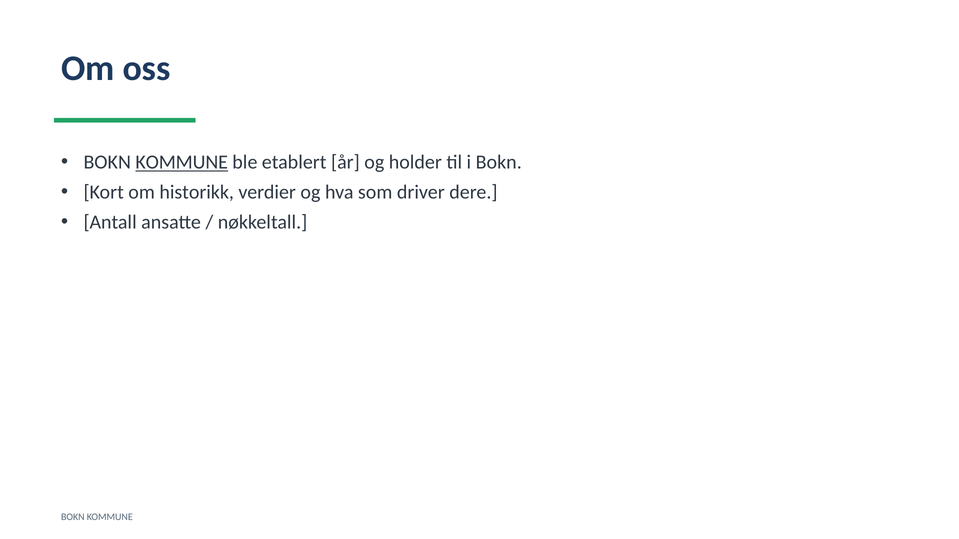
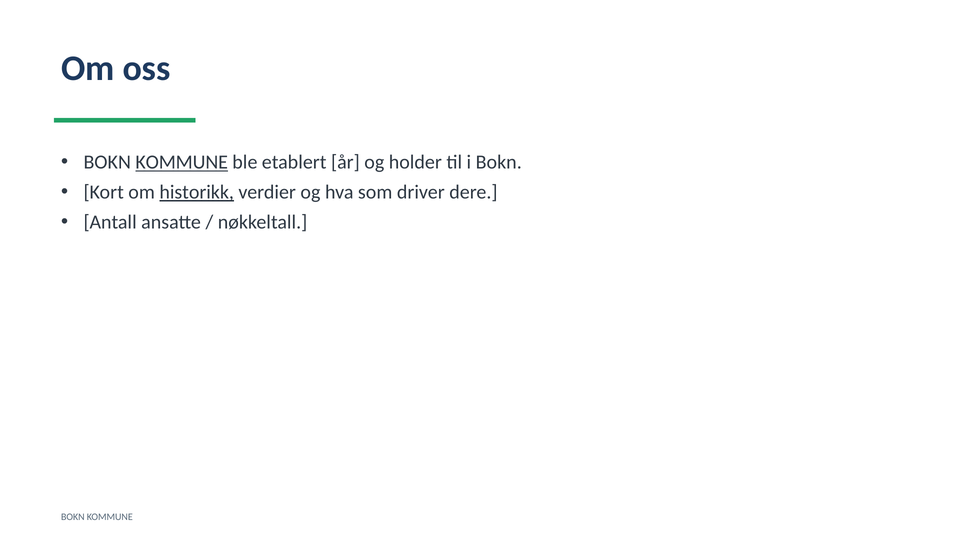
historikk underline: none -> present
